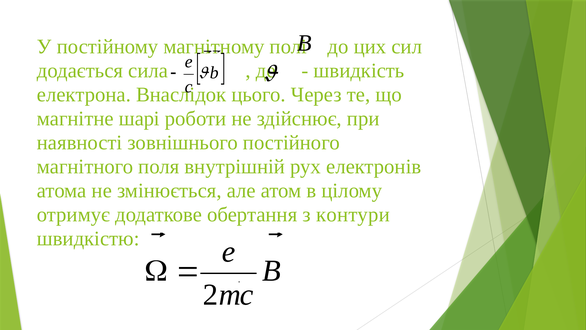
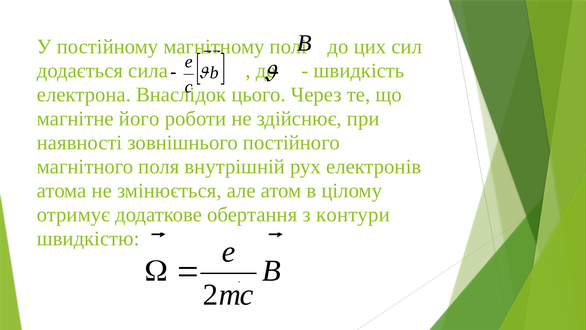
шарі: шарі -> його
